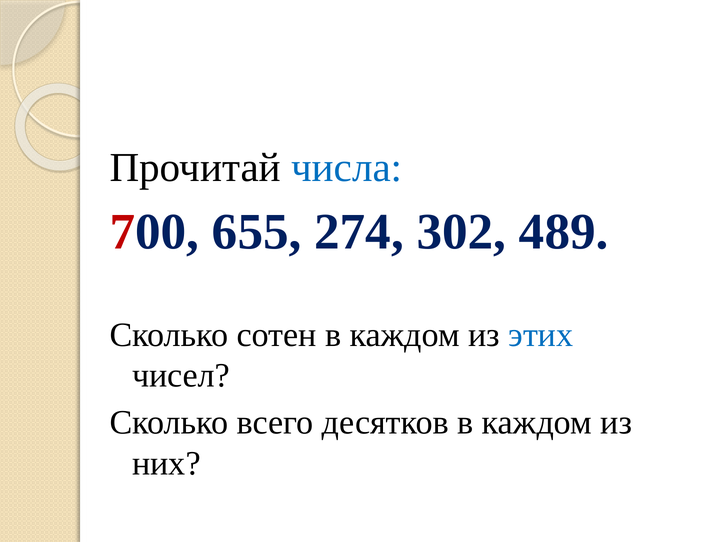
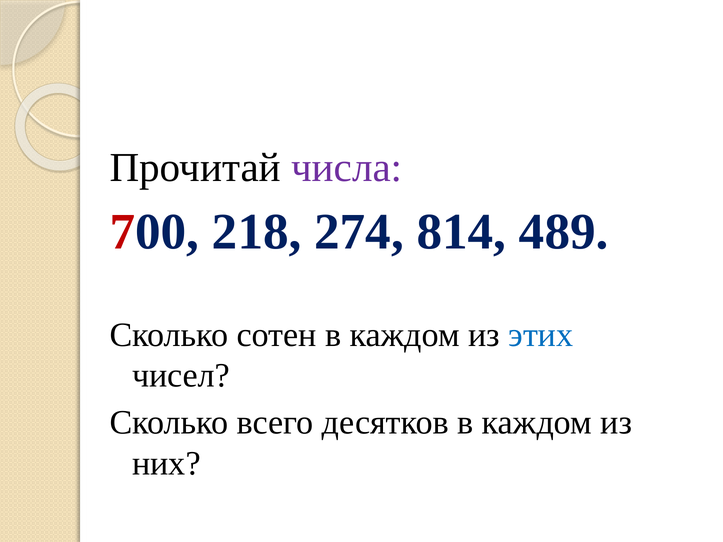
числа colour: blue -> purple
655: 655 -> 218
302: 302 -> 814
